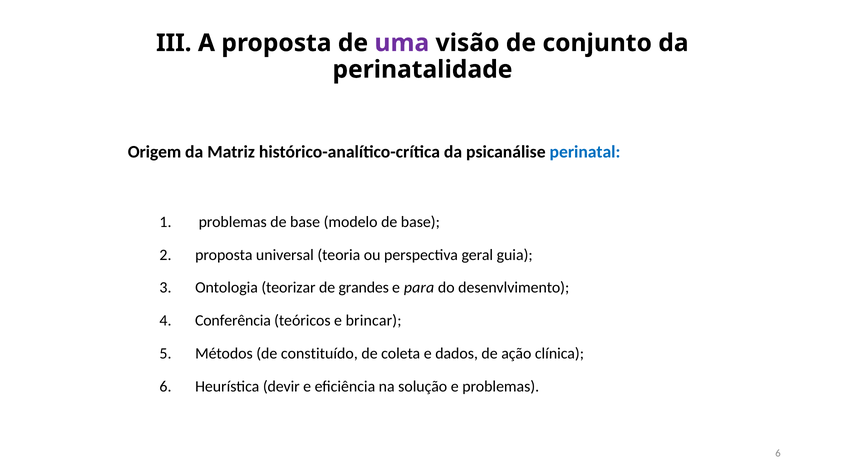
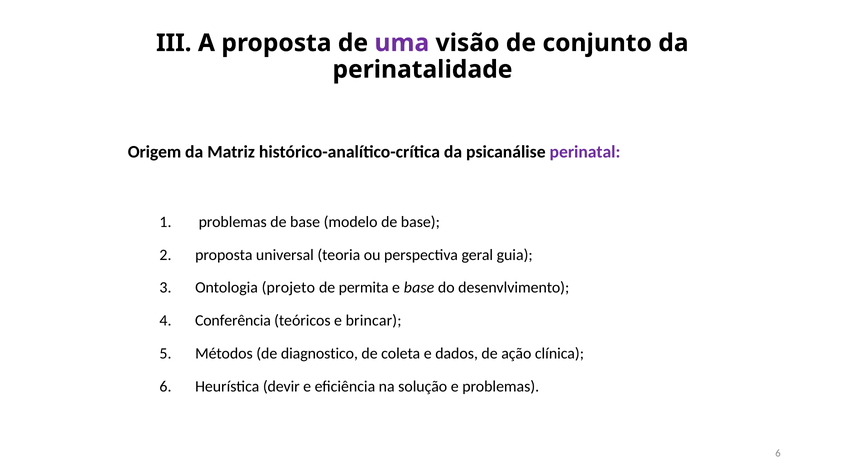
perinatal colour: blue -> purple
teorizar: teorizar -> projeto
grandes: grandes -> permita
e para: para -> base
constituído: constituído -> diagnostico
